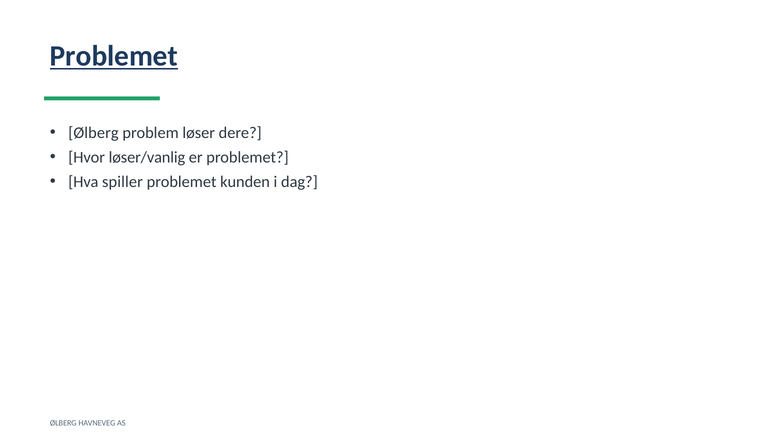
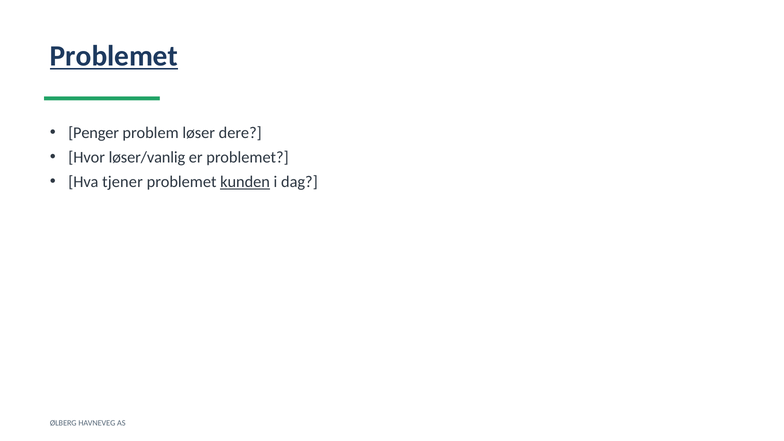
Ølberg at (93, 133): Ølberg -> Penger
spiller: spiller -> tjener
kunden underline: none -> present
